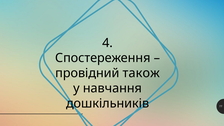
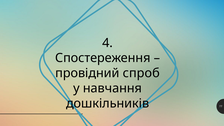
також: також -> спроб
